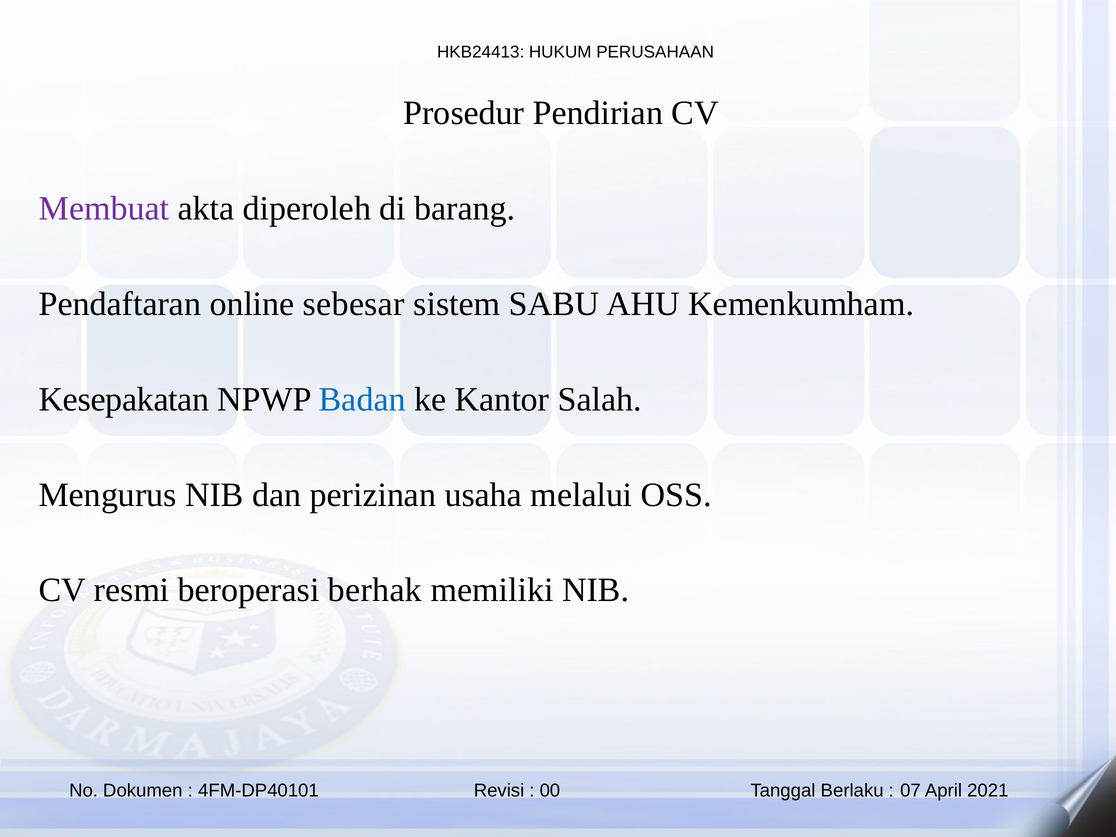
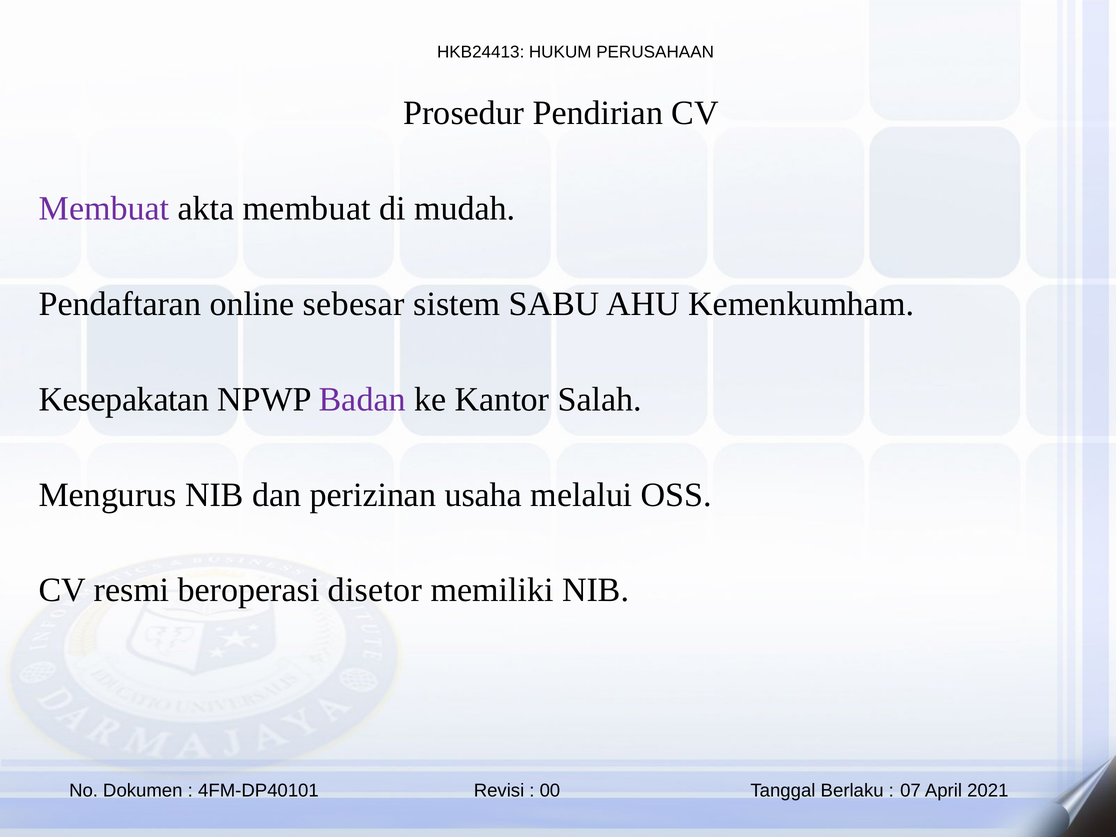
akta diperoleh: diperoleh -> membuat
barang: barang -> mudah
Badan colour: blue -> purple
berhak: berhak -> disetor
